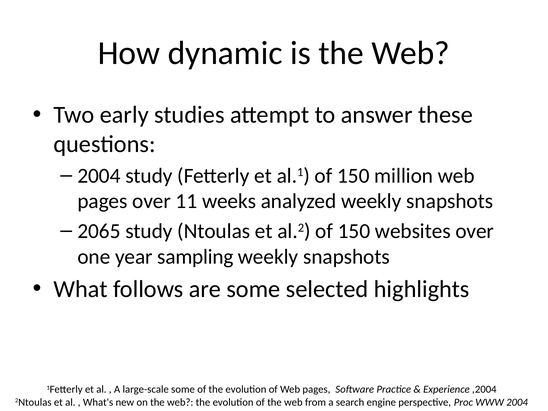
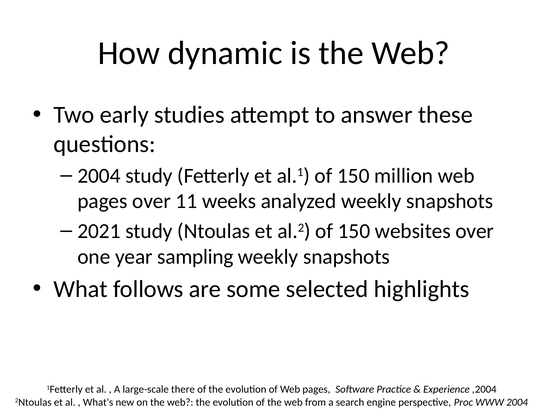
2065: 2065 -> 2021
large-scale some: some -> there
